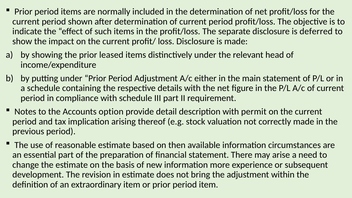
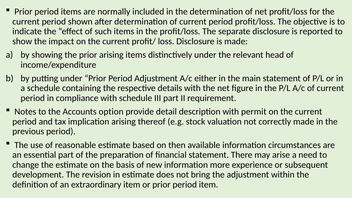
deferred: deferred -> reported
prior leased: leased -> arising
